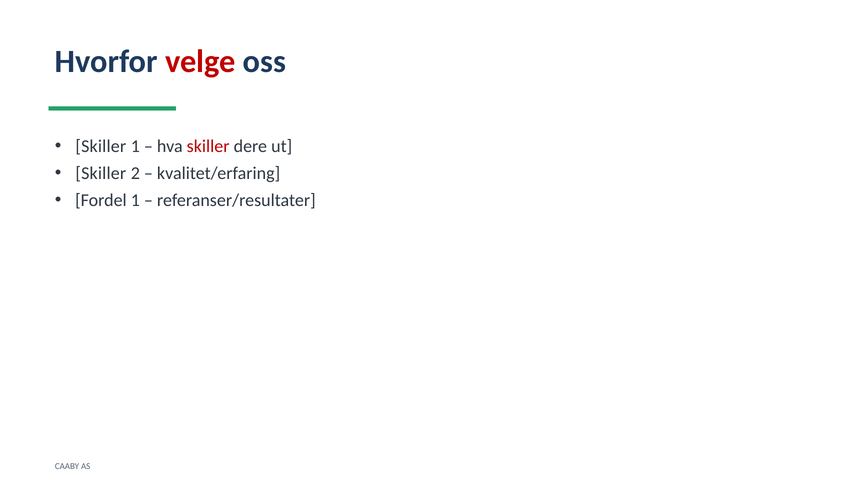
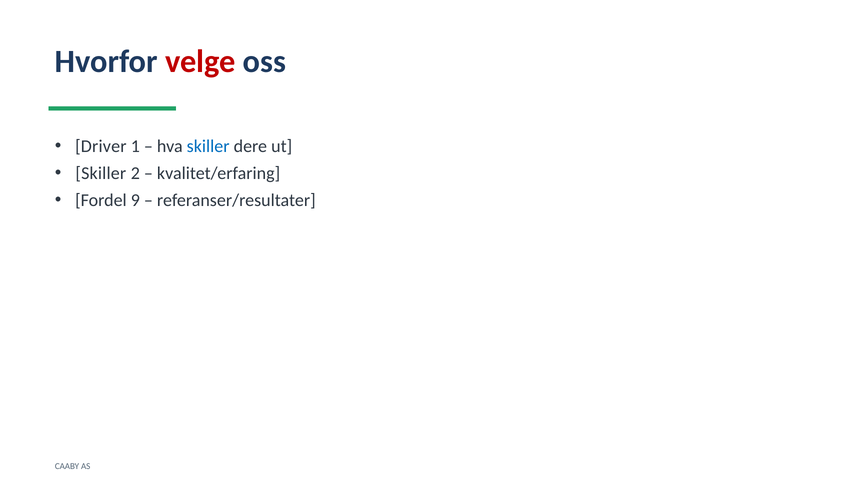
Skiller at (101, 146): Skiller -> Driver
skiller at (208, 146) colour: red -> blue
Fordel 1: 1 -> 9
